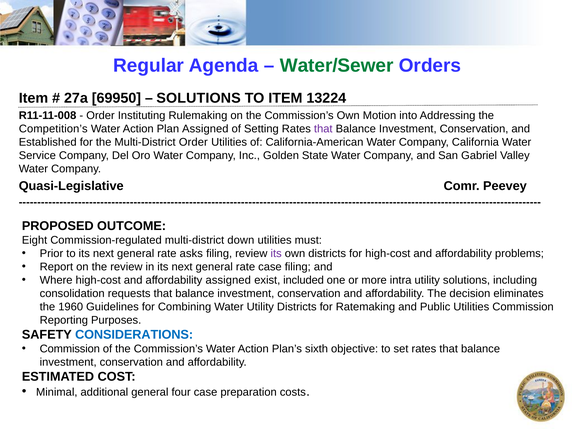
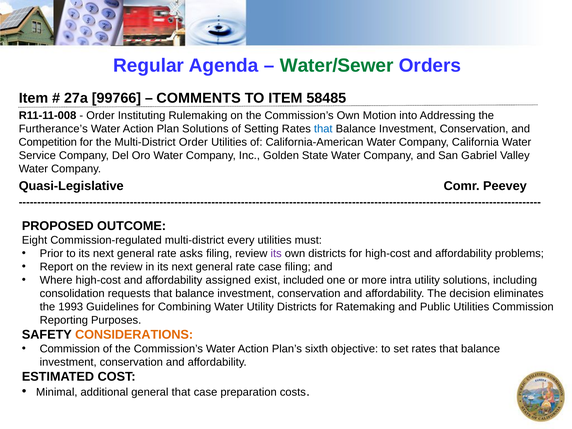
69950: 69950 -> 99766
SOLUTIONS at (199, 98): SOLUTIONS -> COMMENTS
13224: 13224 -> 58485
Competition’s: Competition’s -> Furtherance’s
Plan Assigned: Assigned -> Solutions
that at (323, 129) colour: purple -> blue
Established: Established -> Competition
down: down -> every
1960: 1960 -> 1993
CONSIDERATIONS colour: blue -> orange
general four: four -> that
